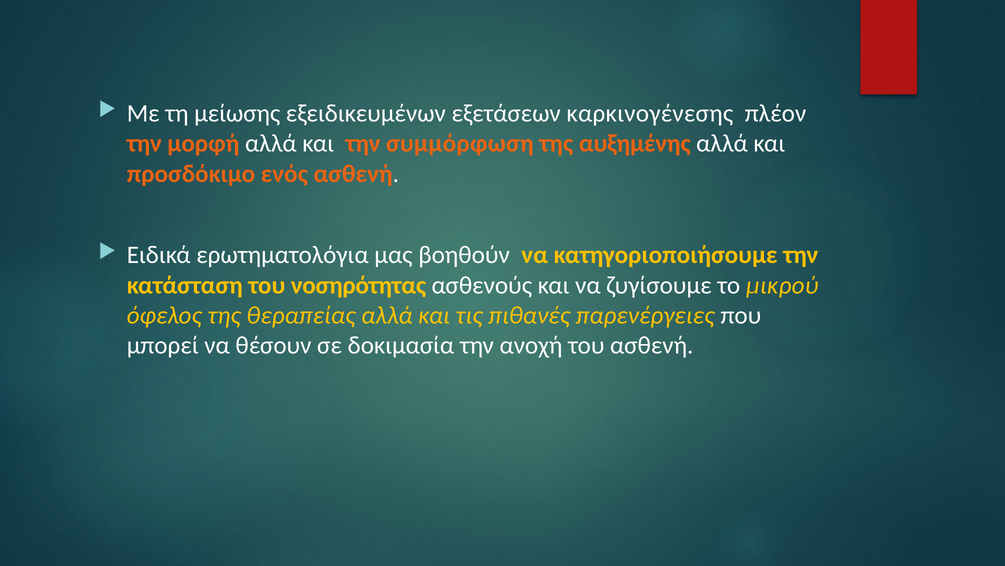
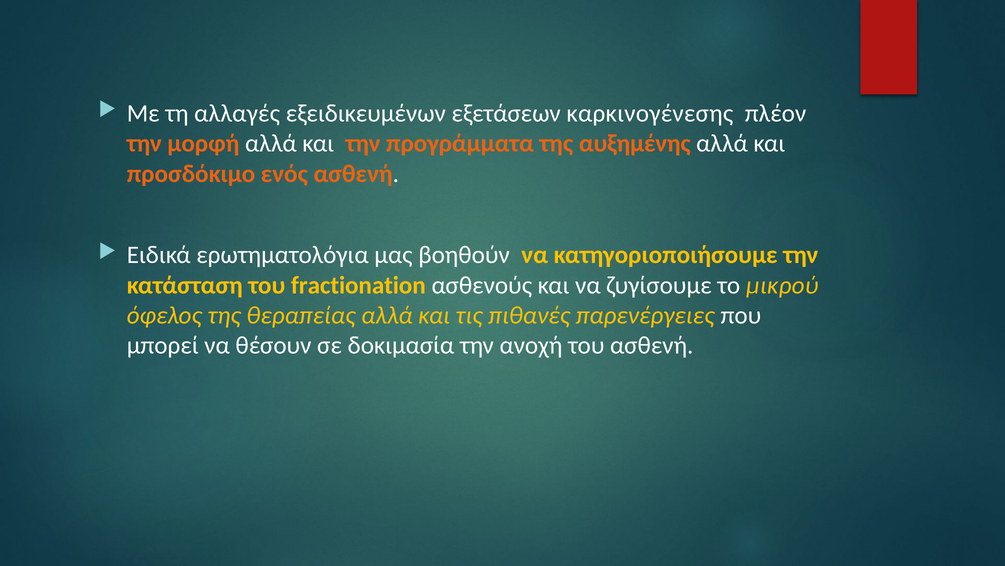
μείωσης: μείωσης -> αλλαγές
συμμόρφωση: συμμόρφωση -> προγράμματα
νοσηρότητας: νοσηρότητας -> fractionation
